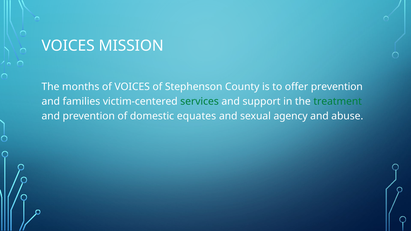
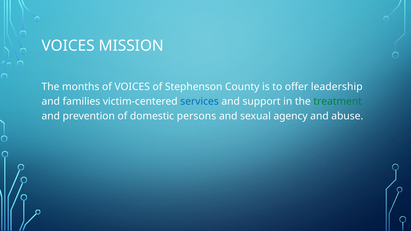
offer prevention: prevention -> leadership
services colour: green -> blue
equates: equates -> persons
